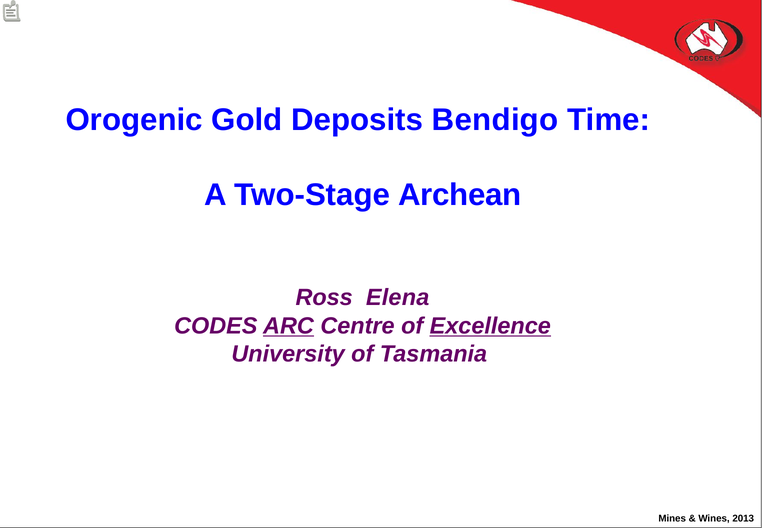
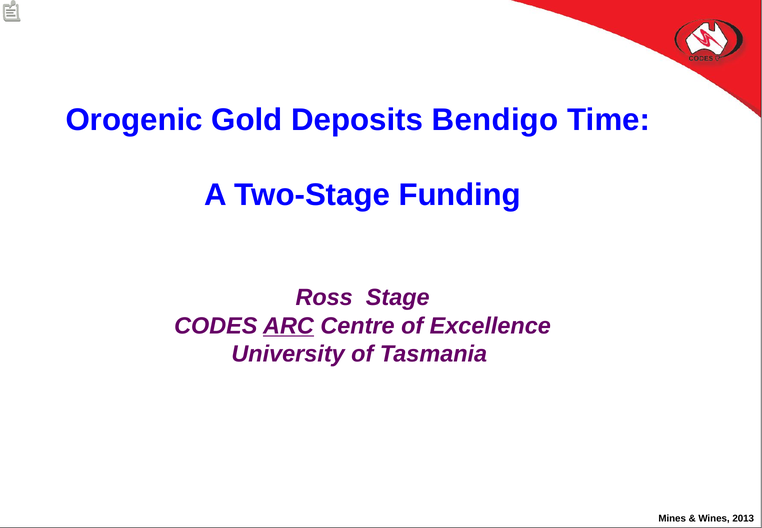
Archean: Archean -> Funding
Elena: Elena -> Stage
Excellence underline: present -> none
